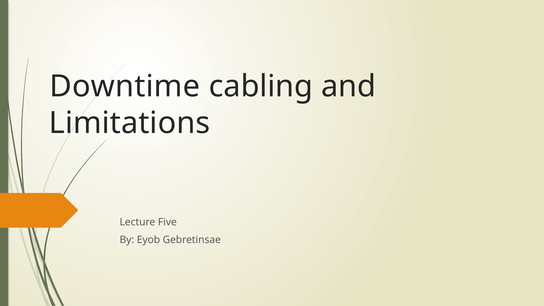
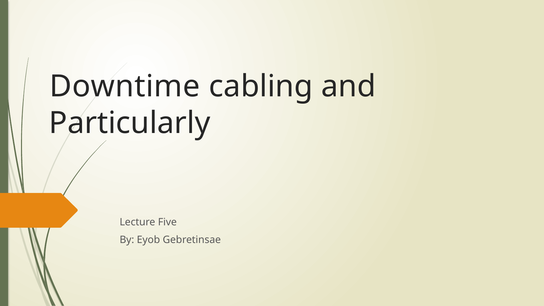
Limitations: Limitations -> Particularly
